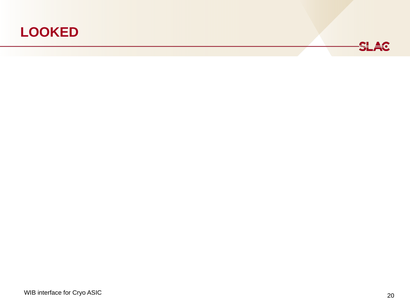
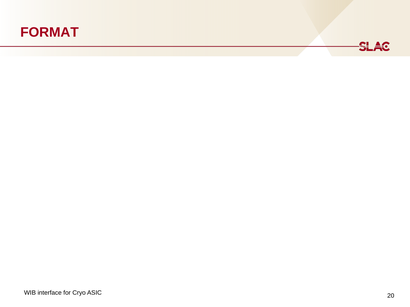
LOOKED: LOOKED -> FORMAT
